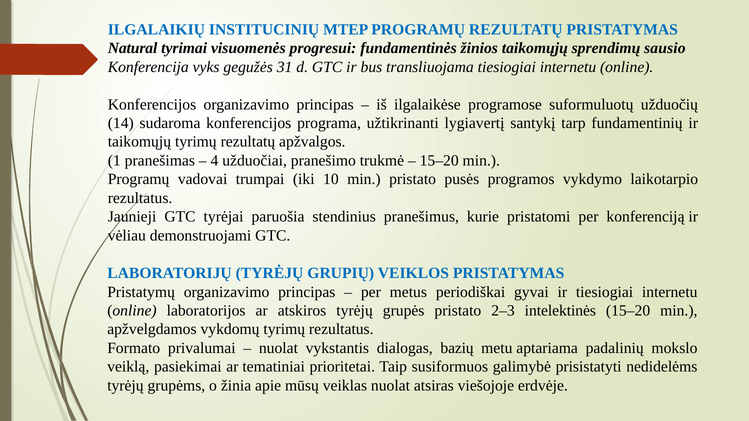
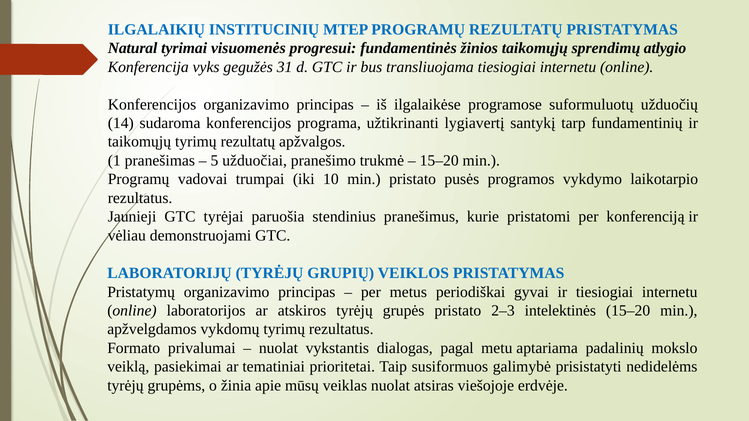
sausio: sausio -> atlygio
4: 4 -> 5
bazių: bazių -> pagal
